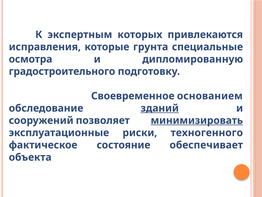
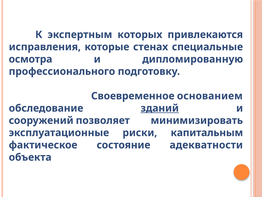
грунта: грунта -> стенах
градостроительного: градостроительного -> профессионального
минимизировать underline: present -> none
техногенного: техногенного -> капитальным
обеспечивает: обеспечивает -> адекватности
